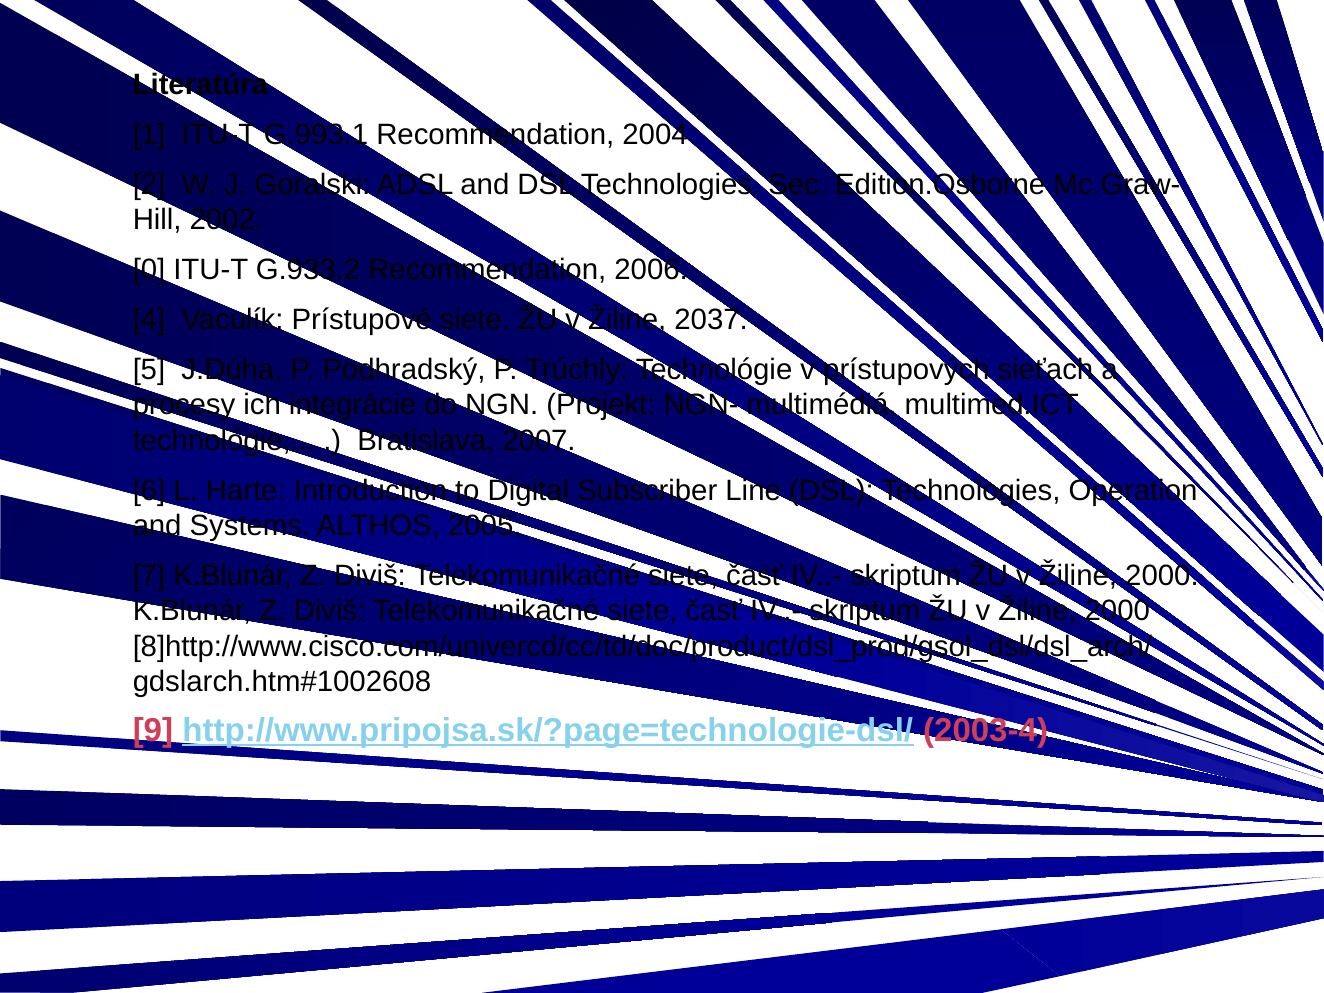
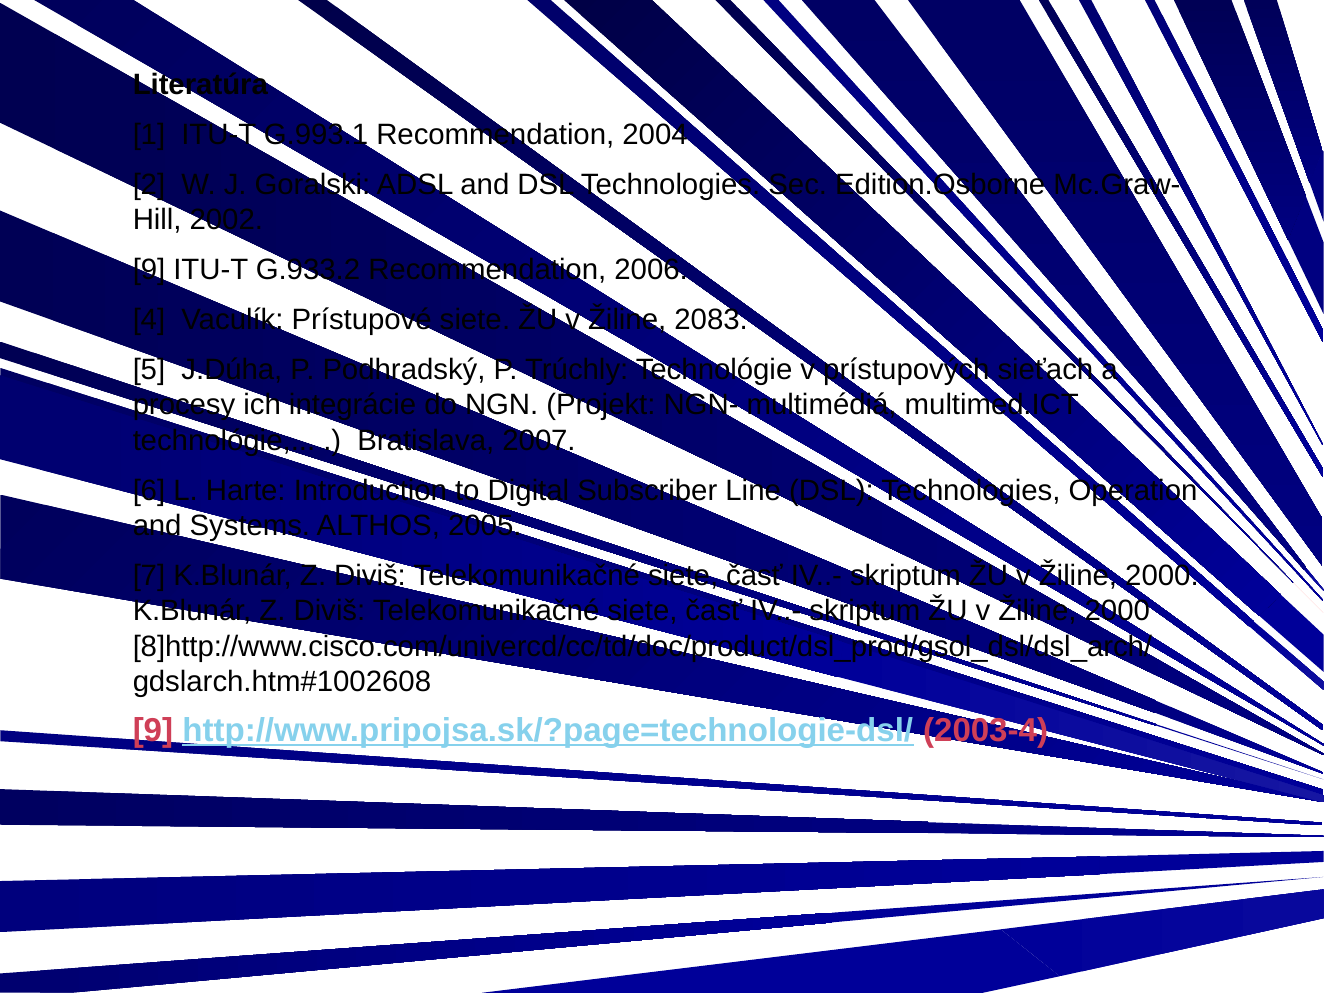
0 at (149, 270): 0 -> 9
2037: 2037 -> 2083
